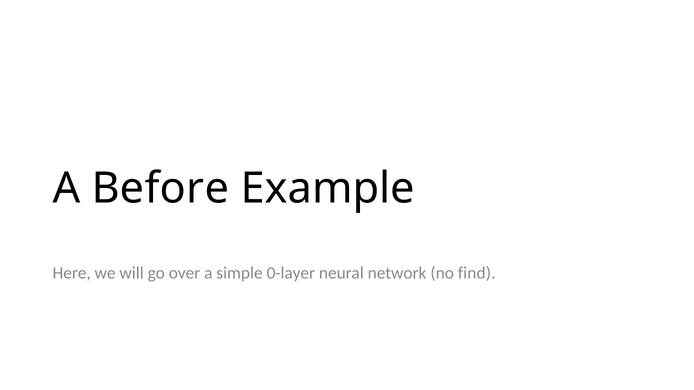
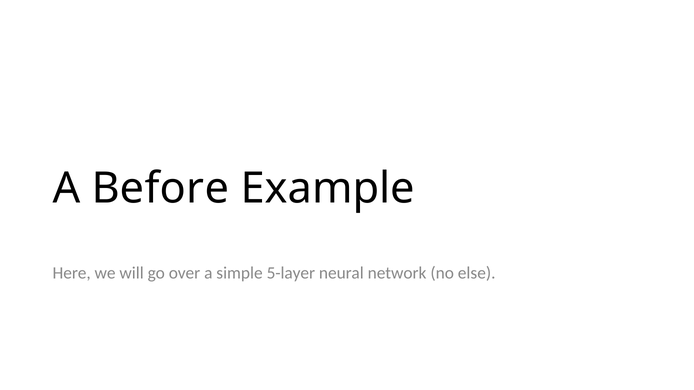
0-layer: 0-layer -> 5-layer
find: find -> else
